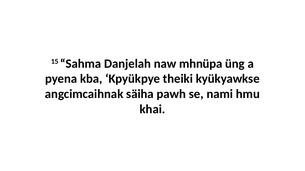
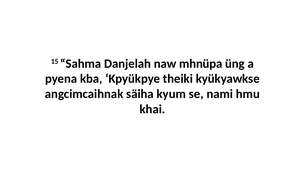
pawh: pawh -> kyum
